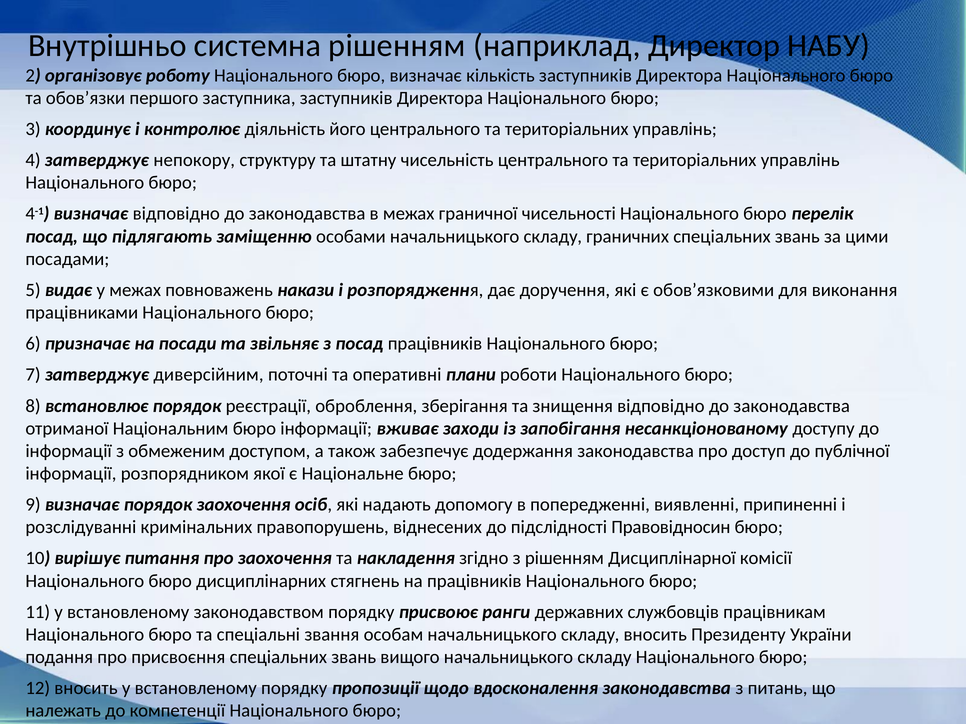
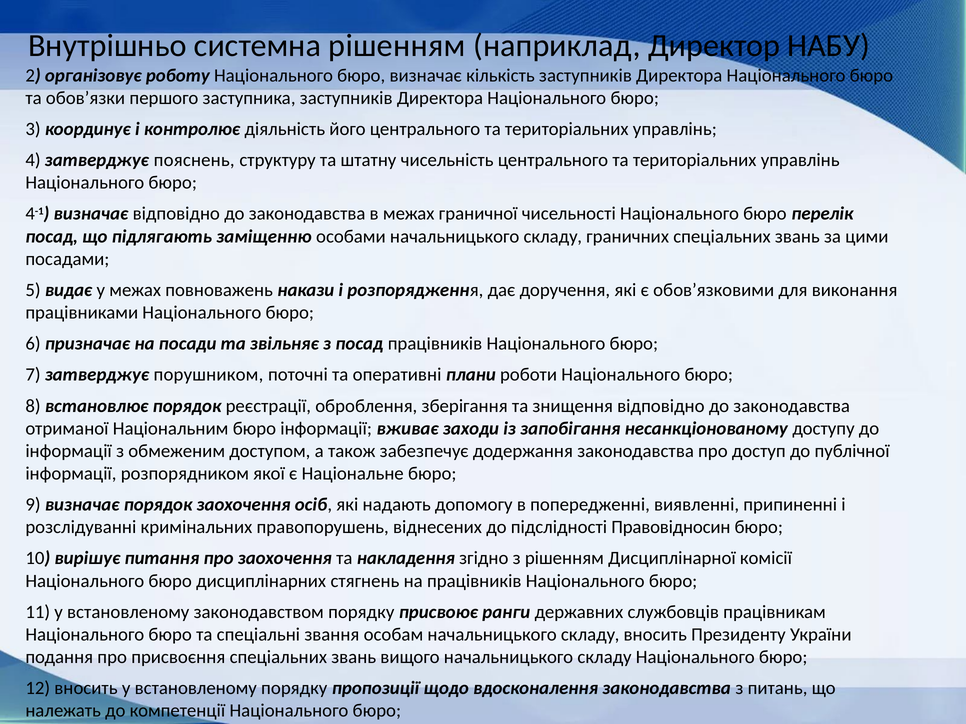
непокору: непокору -> пояснень
диверсійним: диверсійним -> порушником
